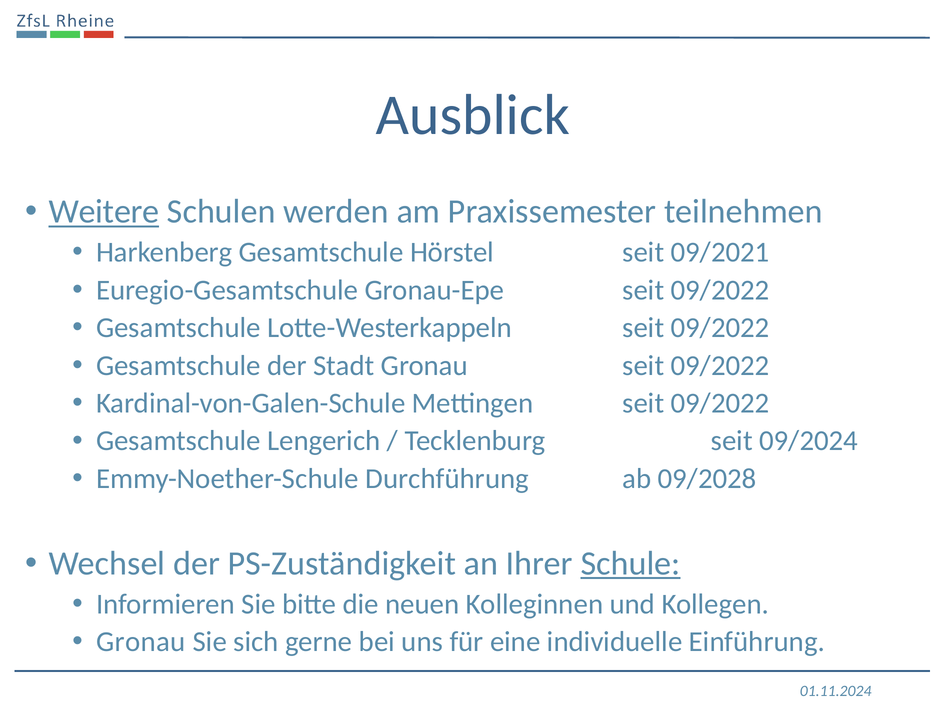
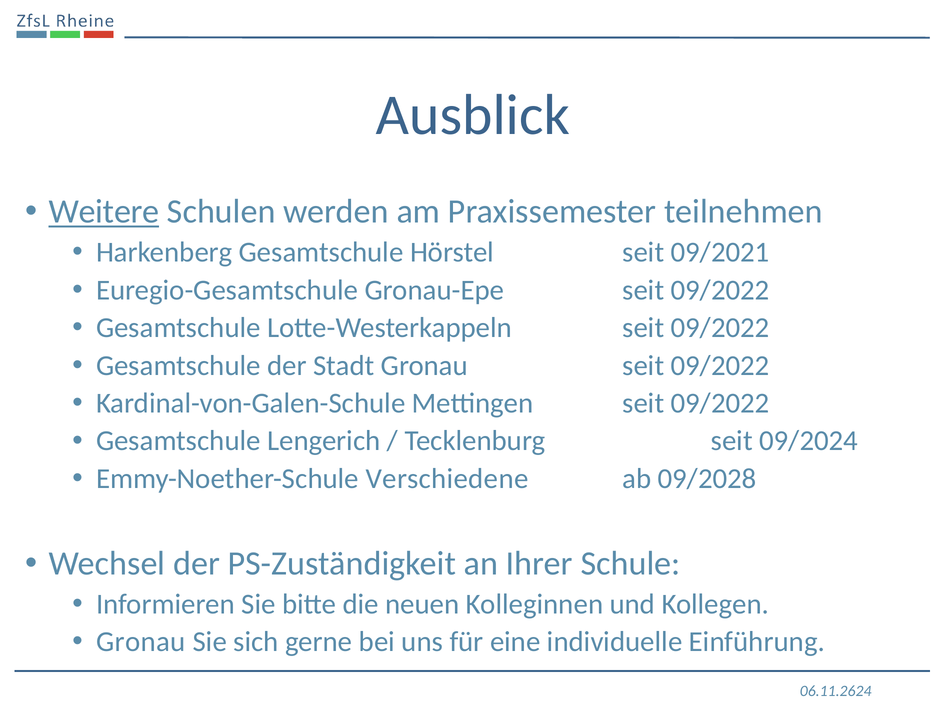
Durchführung: Durchführung -> Verschiedene
Schule underline: present -> none
01.11.2024: 01.11.2024 -> 06.11.2624
